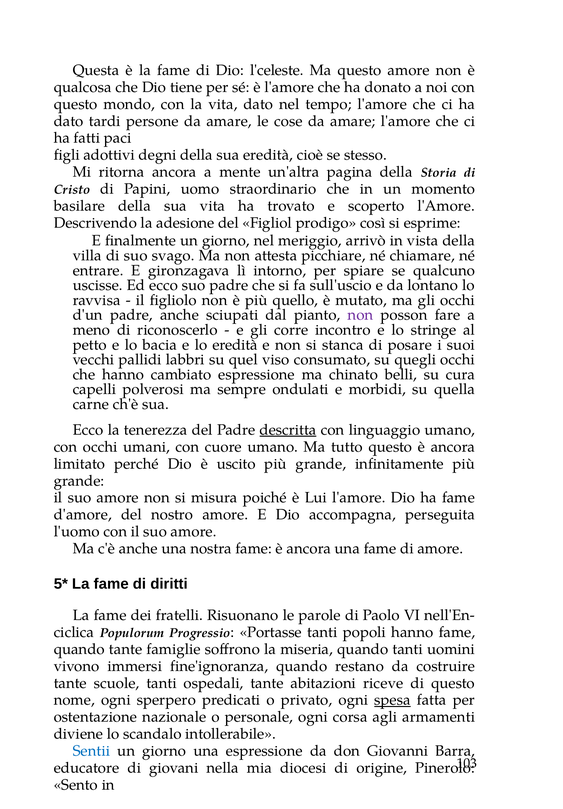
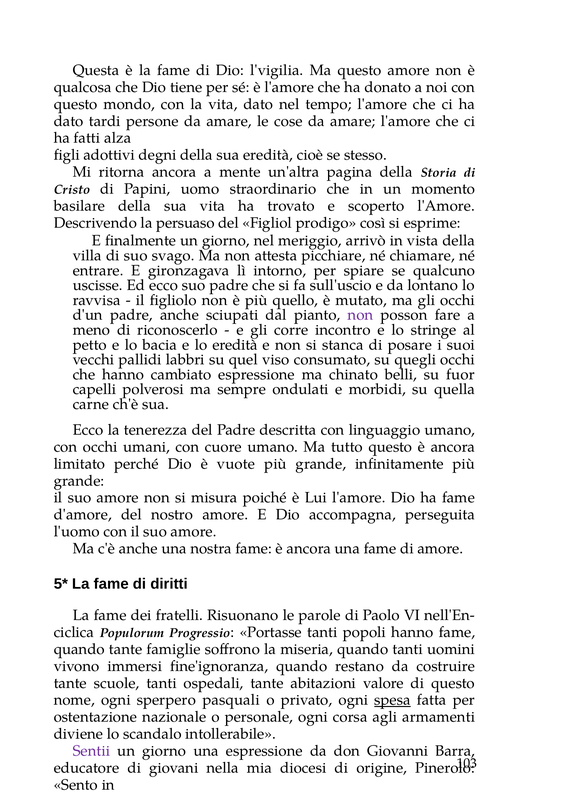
l'celeste: l'celeste -> l'vigilia
paci: paci -> alza
adesione: adesione -> persuaso
cura: cura -> fuor
descritta underline: present -> none
uscito: uscito -> vuote
riceve: riceve -> valore
predicati: predicati -> pasquali
Sentii colour: blue -> purple
